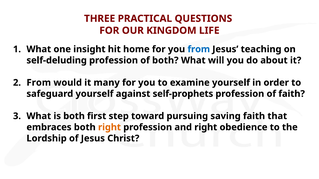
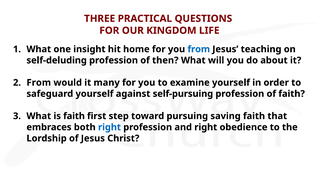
of both: both -> then
self-prophets: self-prophets -> self-pursuing
is both: both -> faith
right at (109, 127) colour: orange -> blue
